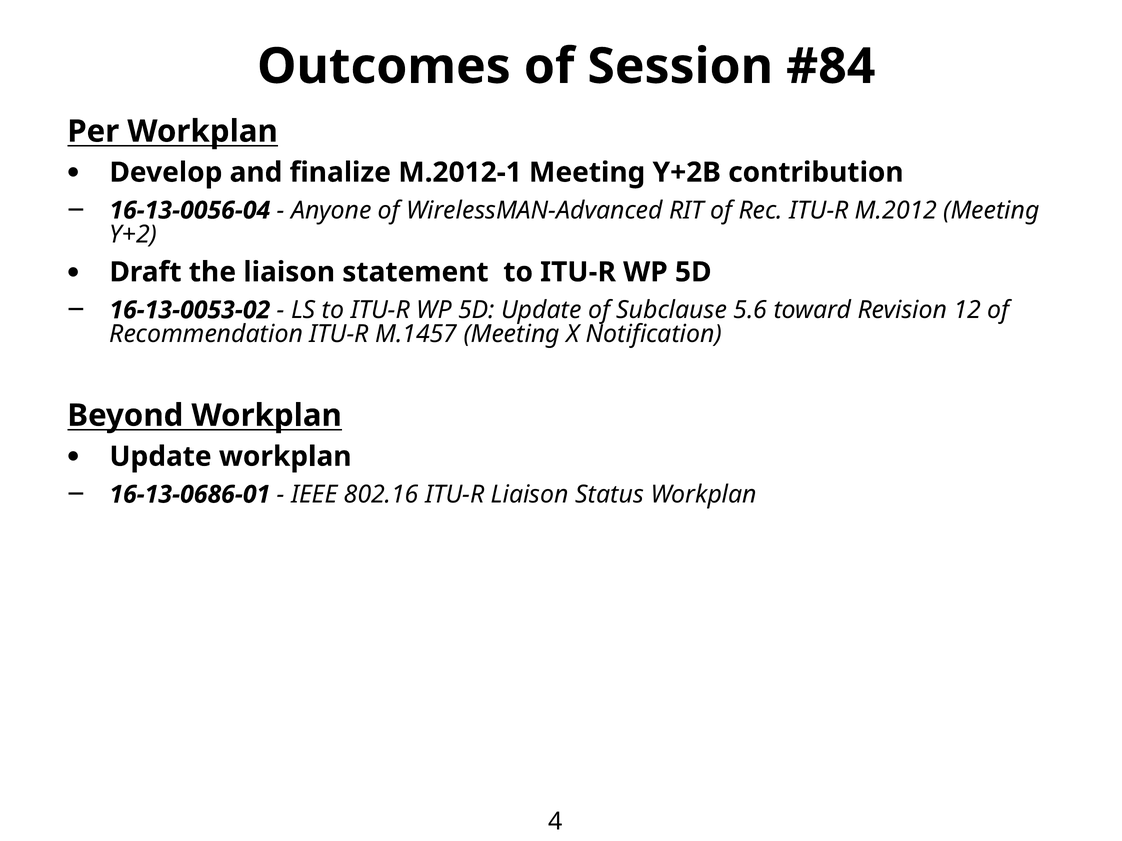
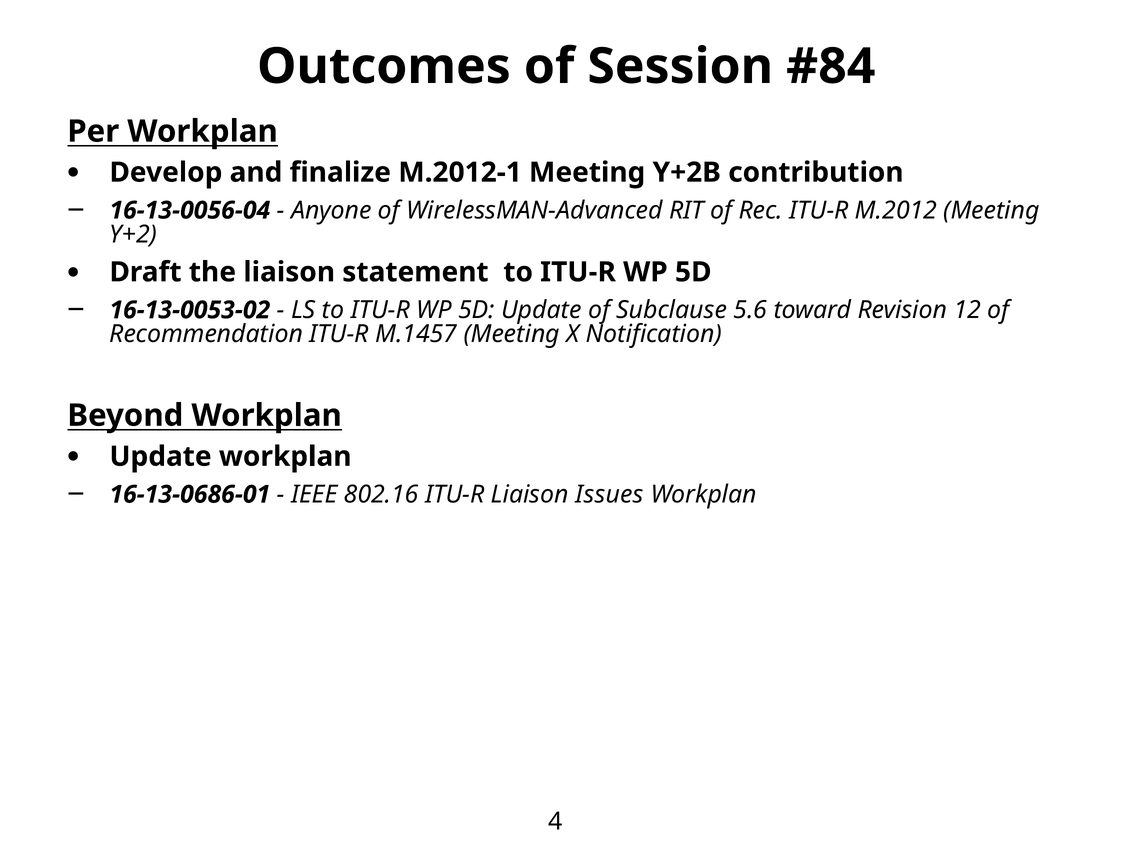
Status: Status -> Issues
